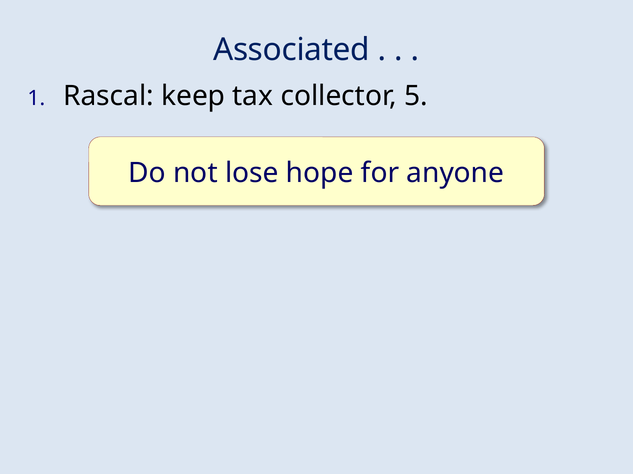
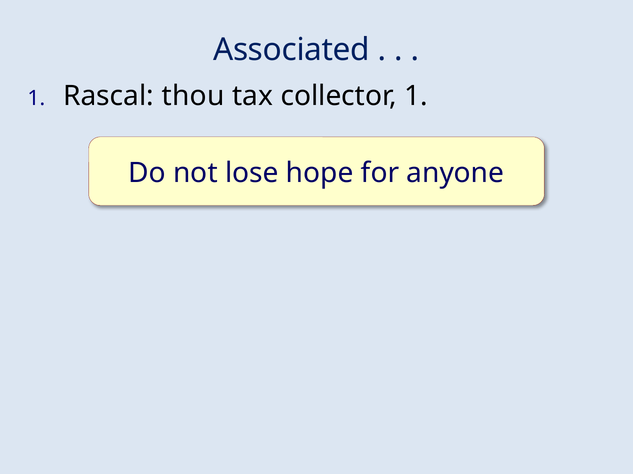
keep: keep -> thou
collector 5: 5 -> 1
